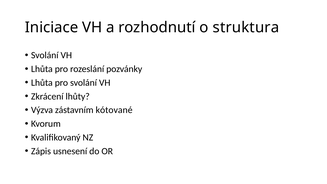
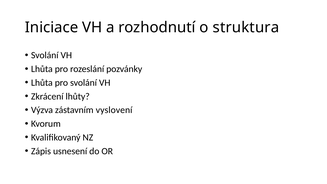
kótované: kótované -> vyslovení
